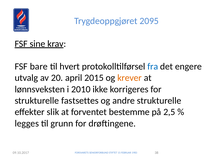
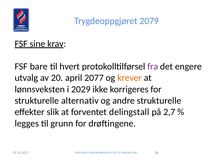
2095: 2095 -> 2079
fra colour: blue -> purple
2015: 2015 -> 2077
2010: 2010 -> 2029
fastsettes: fastsettes -> alternativ
bestemme: bestemme -> delingstall
2,5: 2,5 -> 2,7
